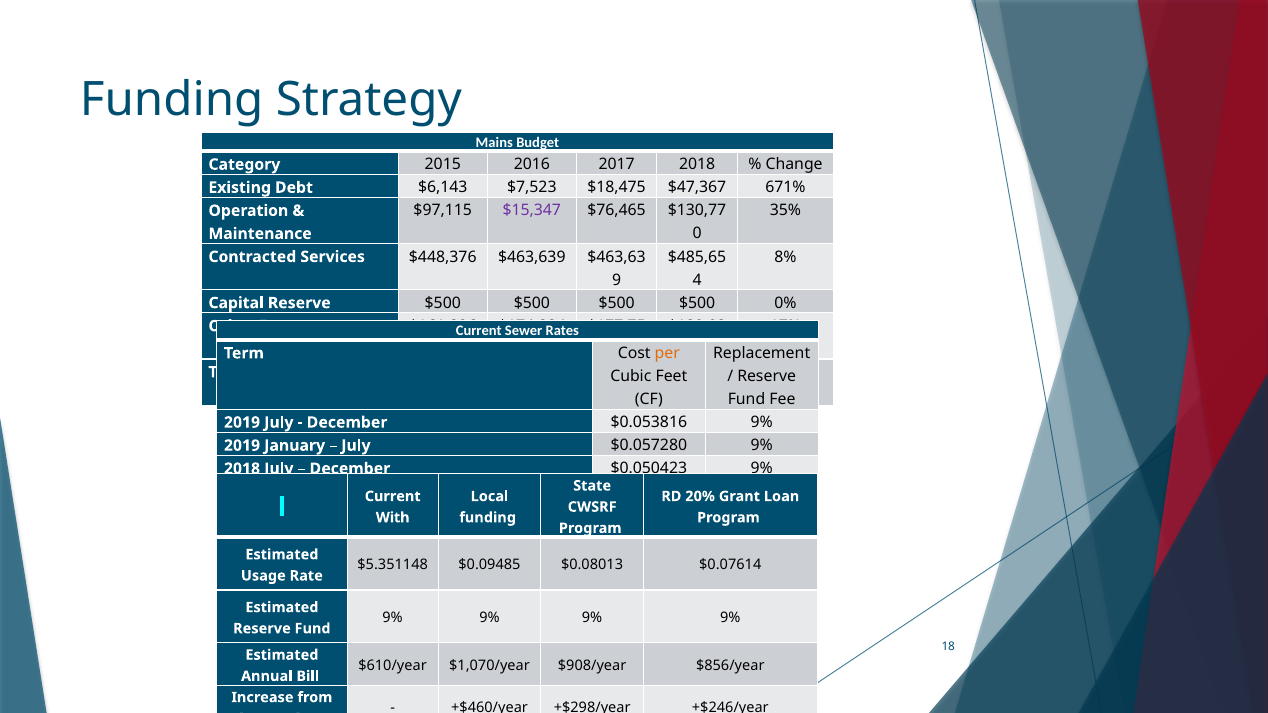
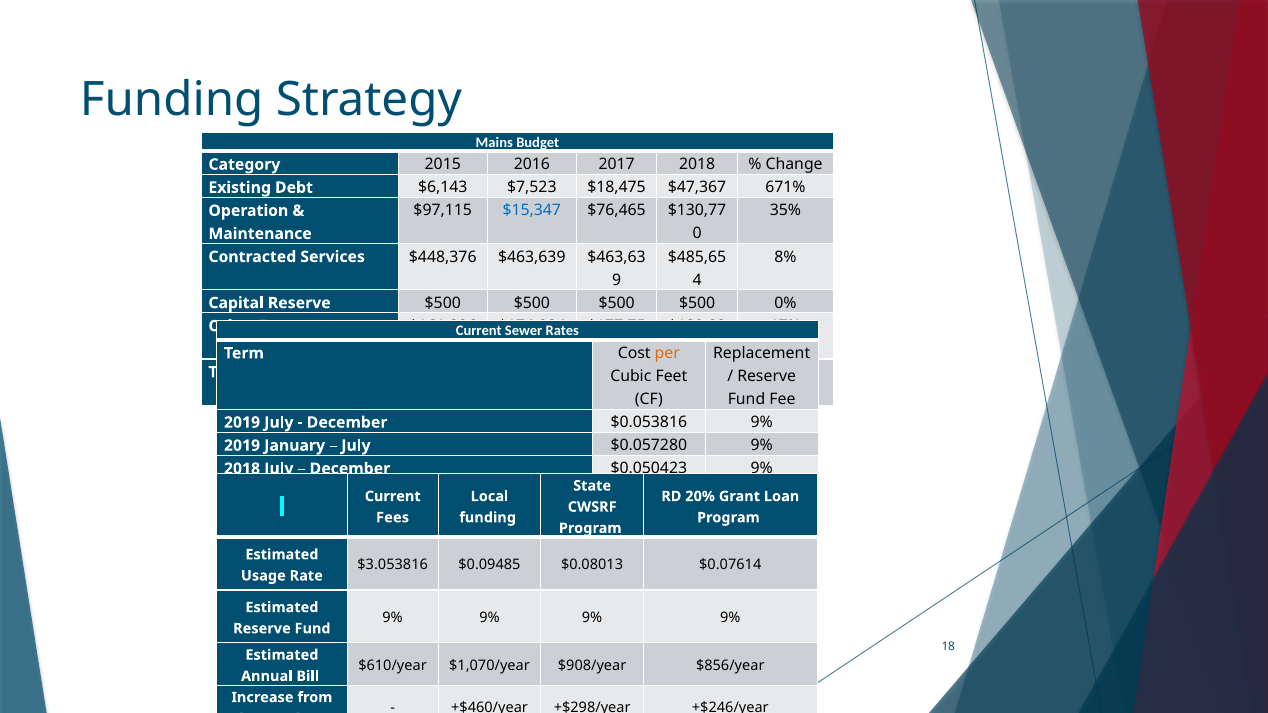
$15,347 colour: purple -> blue
With: With -> Fees
$5.351148: $5.351148 -> $3.053816
